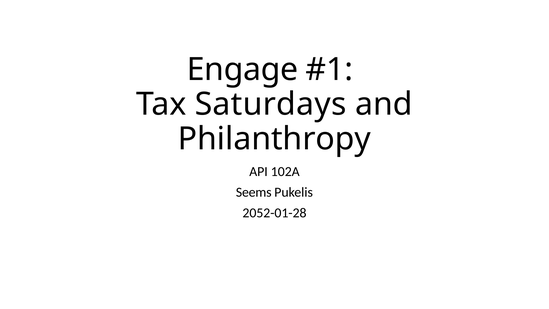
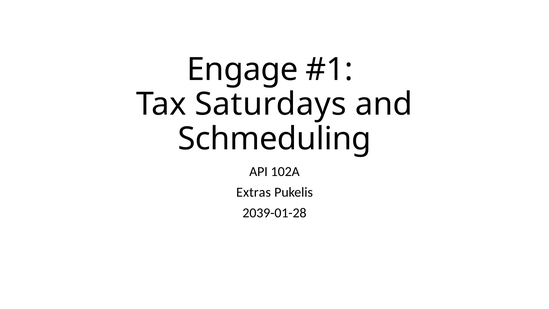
Philanthropy: Philanthropy -> Schmeduling
Seems: Seems -> Extras
2052-01-28: 2052-01-28 -> 2039-01-28
